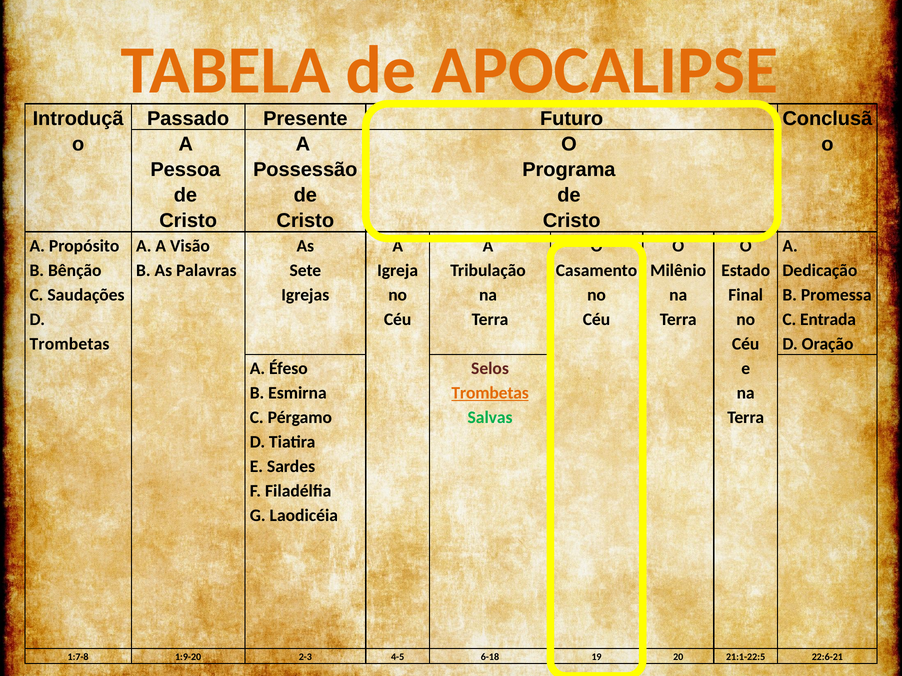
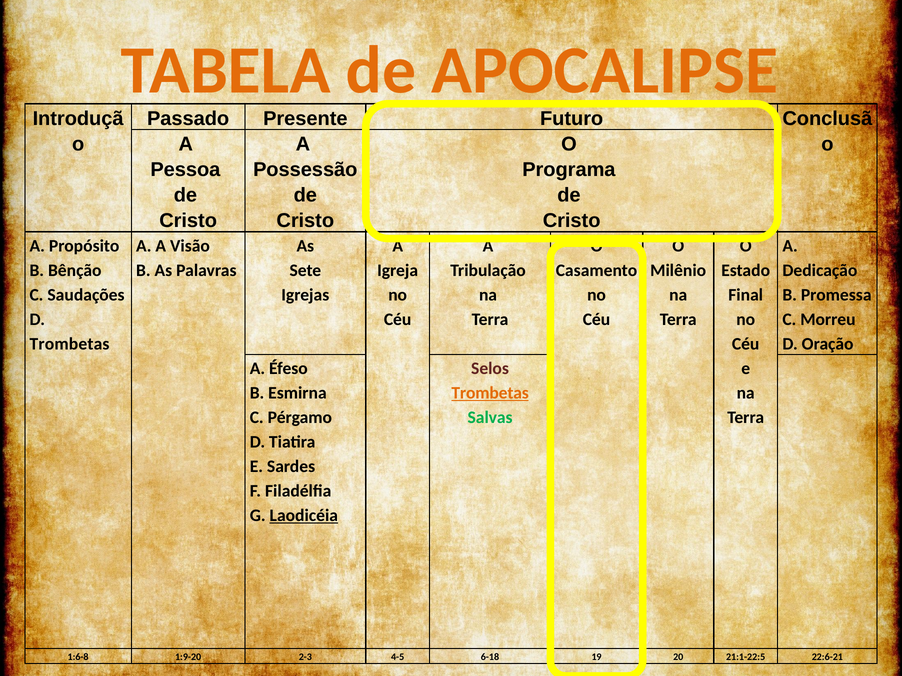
Entrada: Entrada -> Morreu
Laodicéia underline: none -> present
1:7-8: 1:7-8 -> 1:6-8
